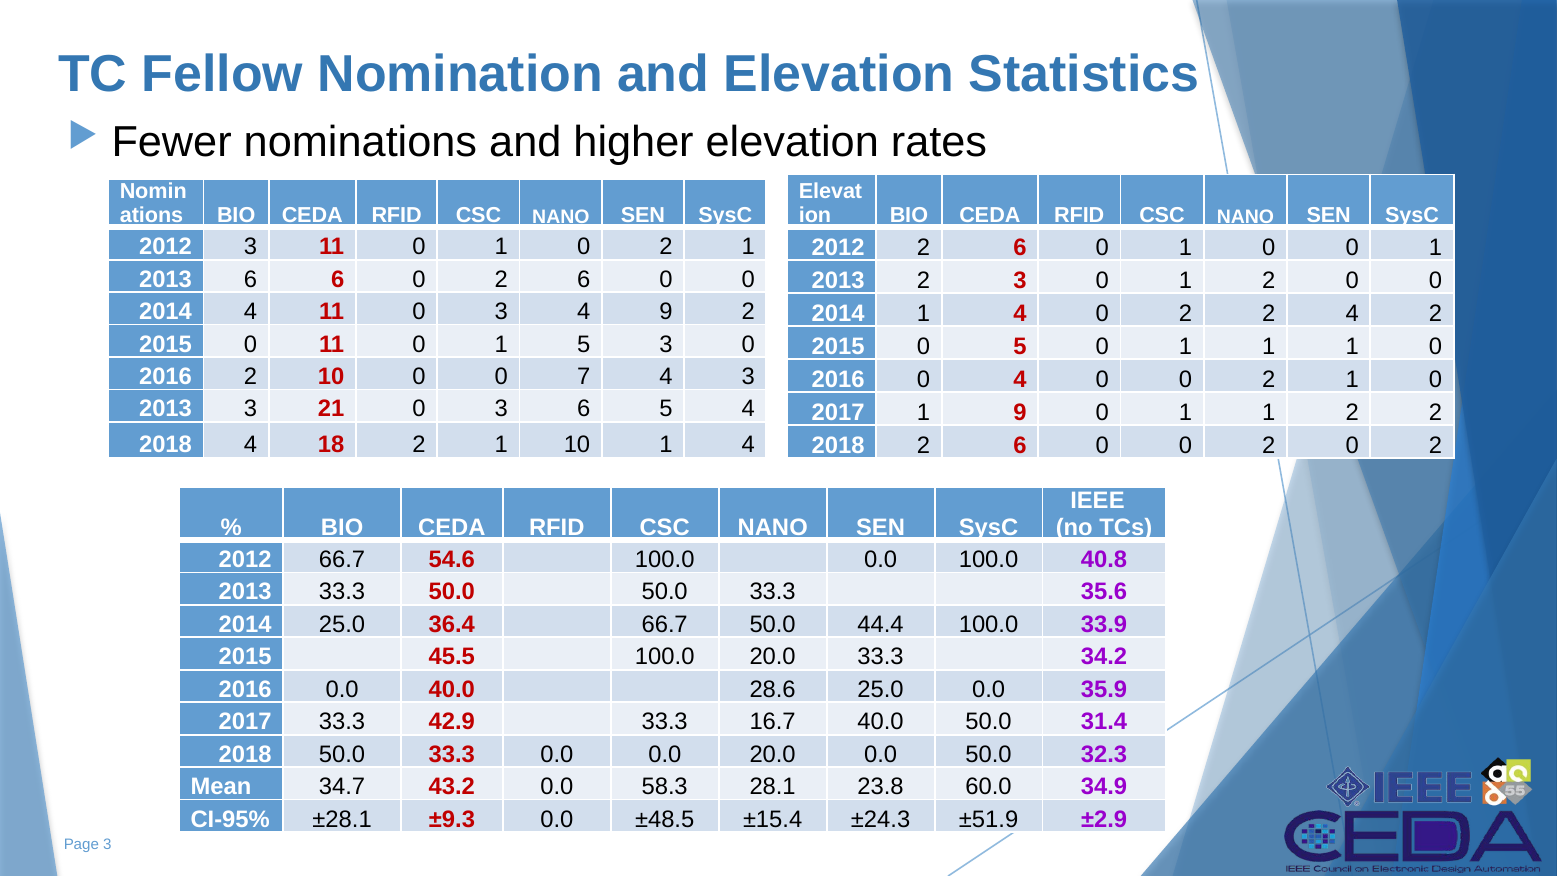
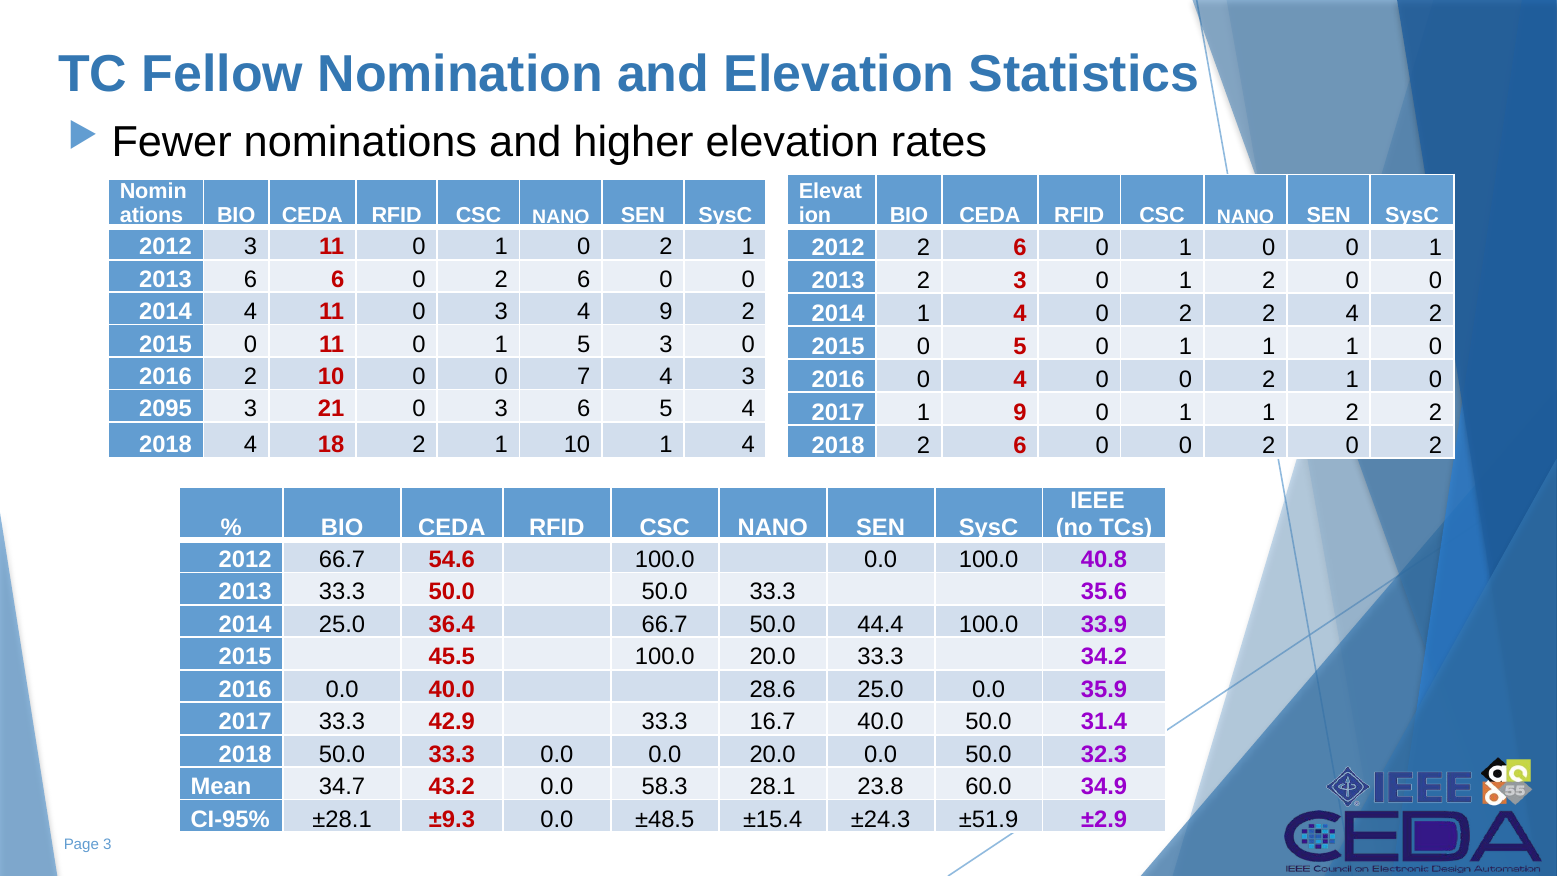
2013 at (165, 409): 2013 -> 2095
